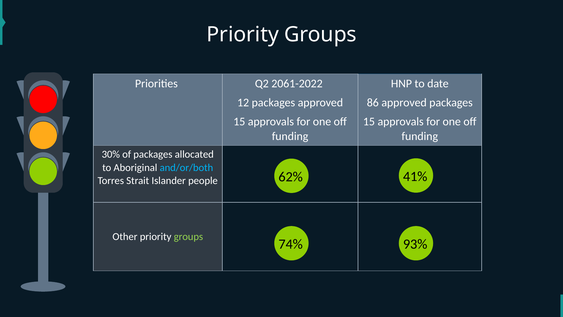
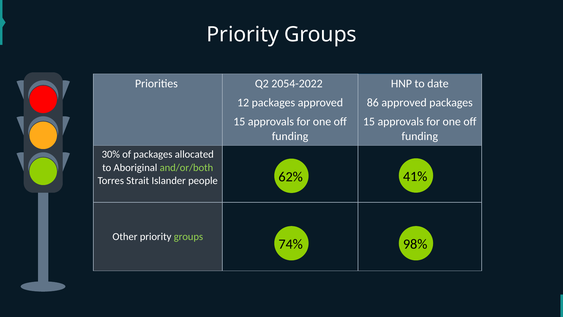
2061-2022: 2061-2022 -> 2054-2022
and/or/both colour: light blue -> light green
93%: 93% -> 98%
